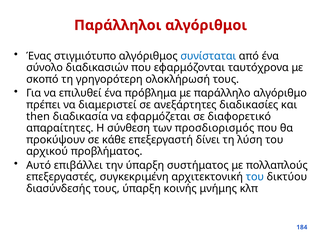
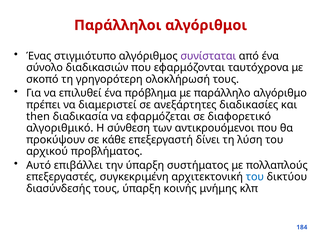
συνίσταται colour: blue -> purple
απαραίτητες: απαραίτητες -> αλγοριθμικό
προσδιορισμός: προσδιορισμός -> αντικρουόμενοι
